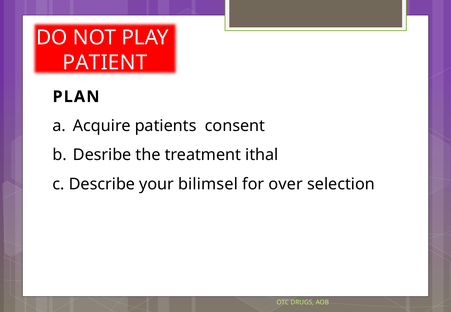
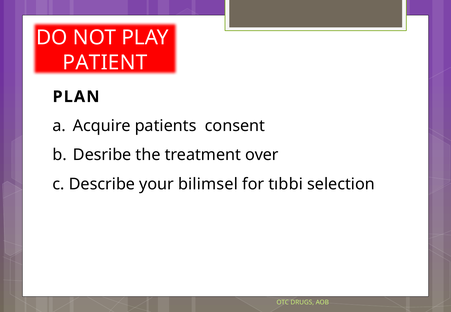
ithal: ithal -> over
over: over -> tıbbi
